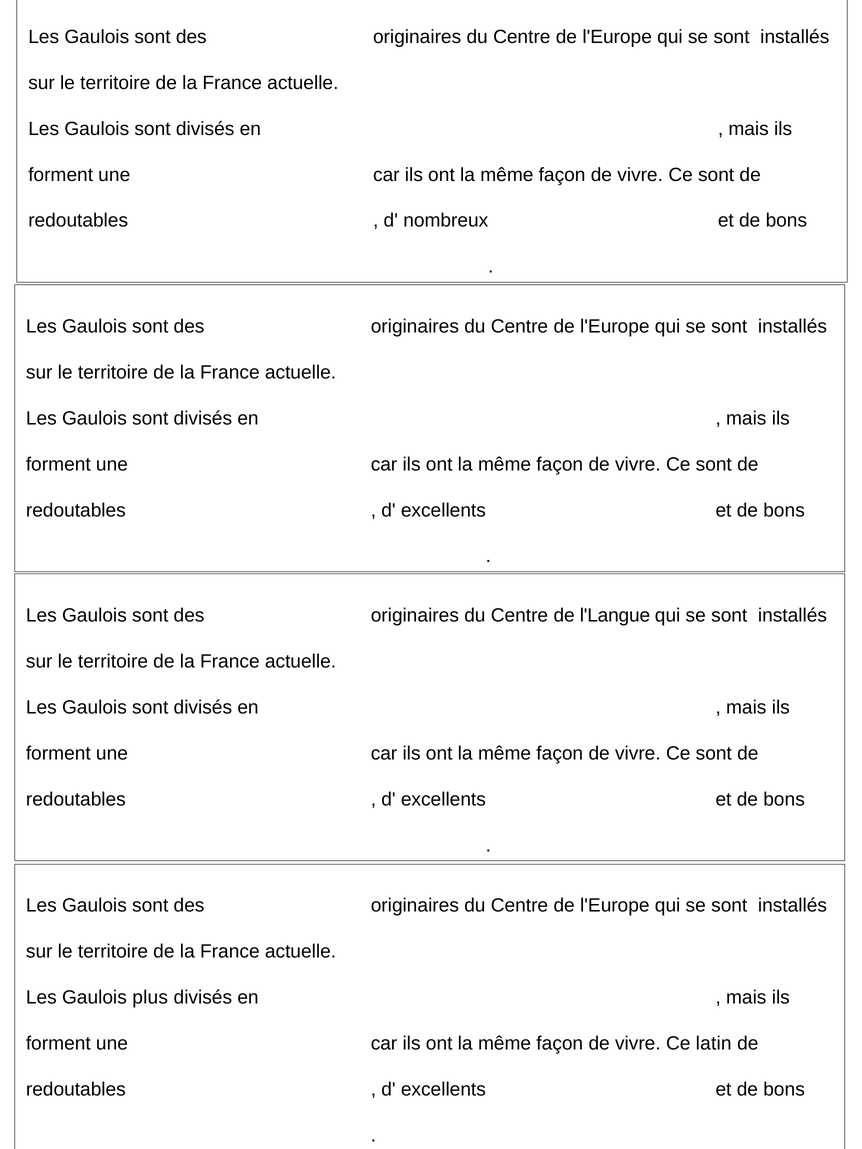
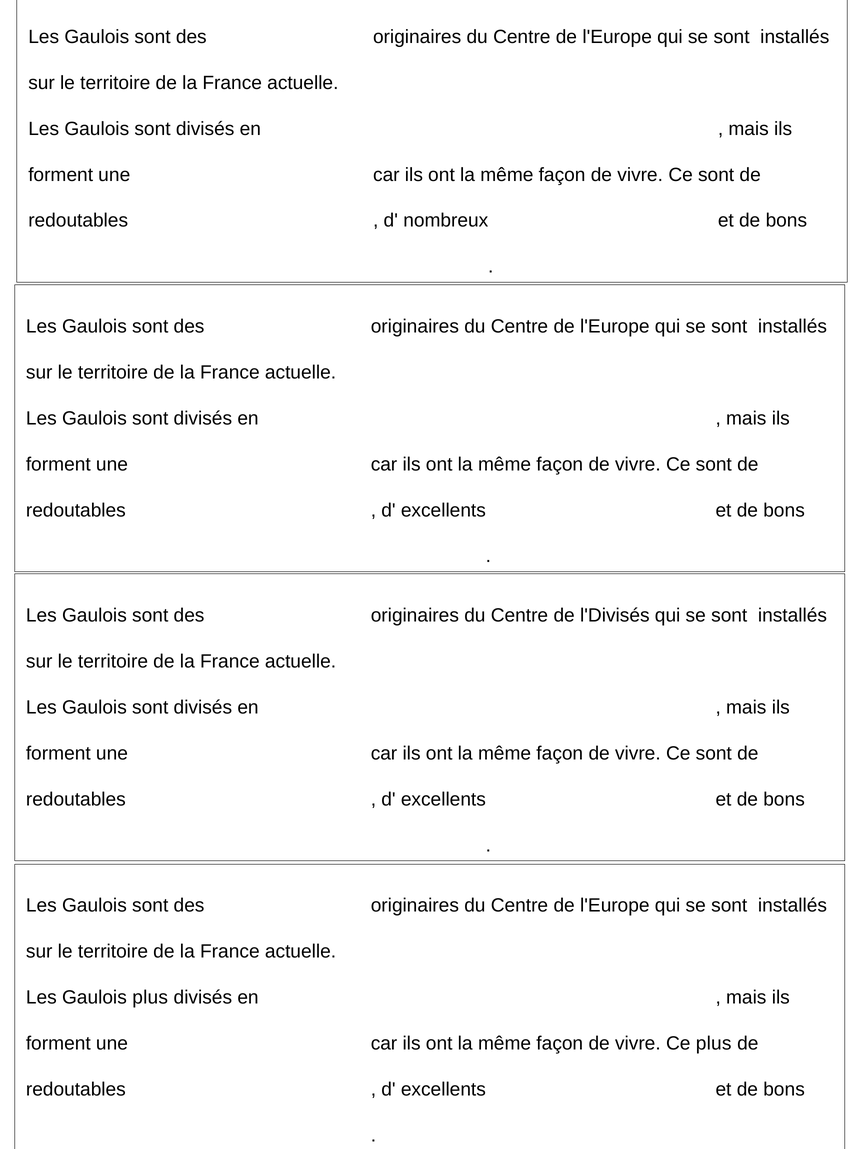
l'Langue: l'Langue -> l'Divisés
Ce latin: latin -> plus
